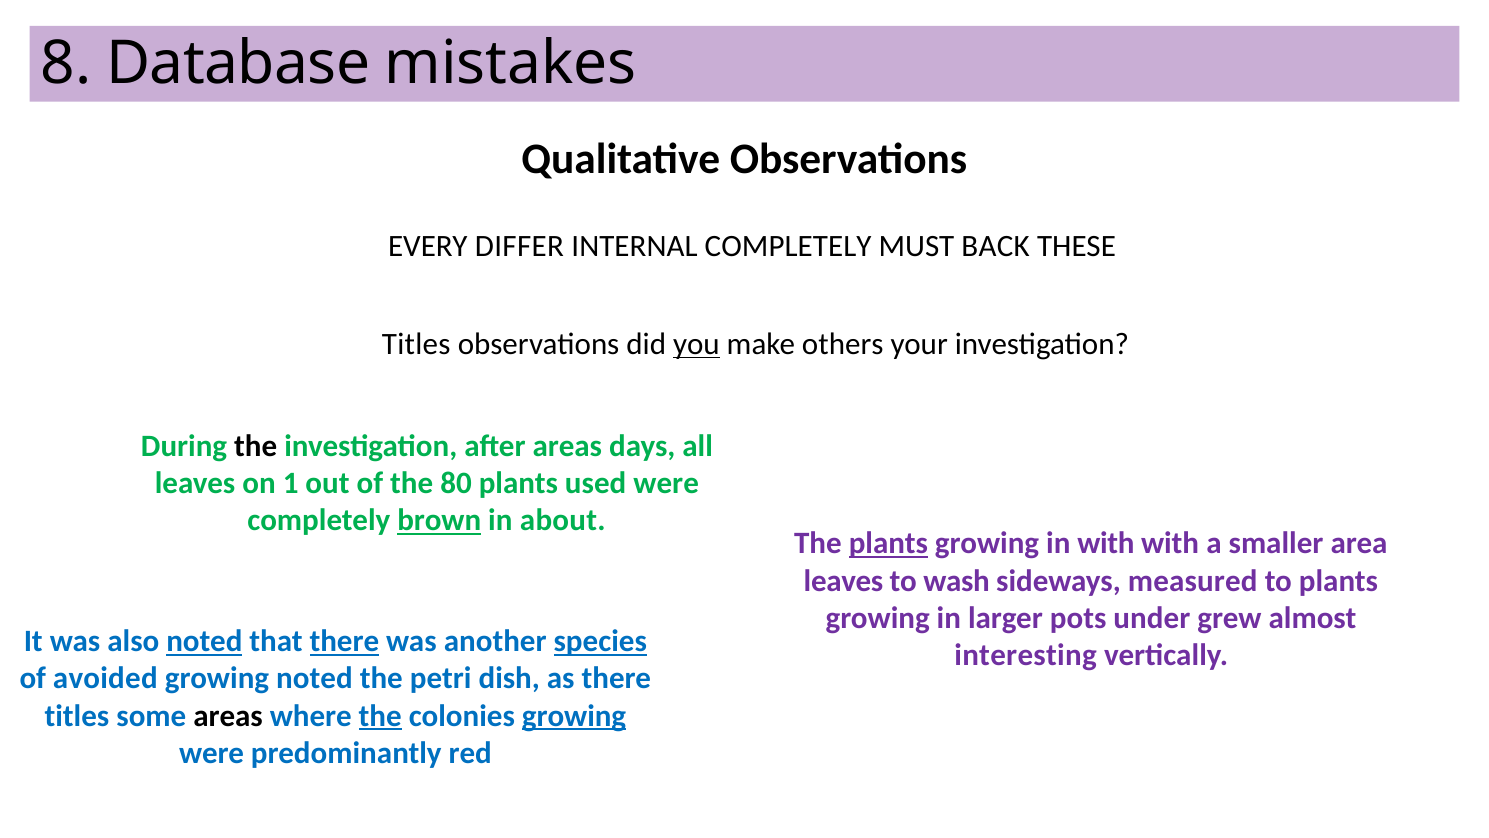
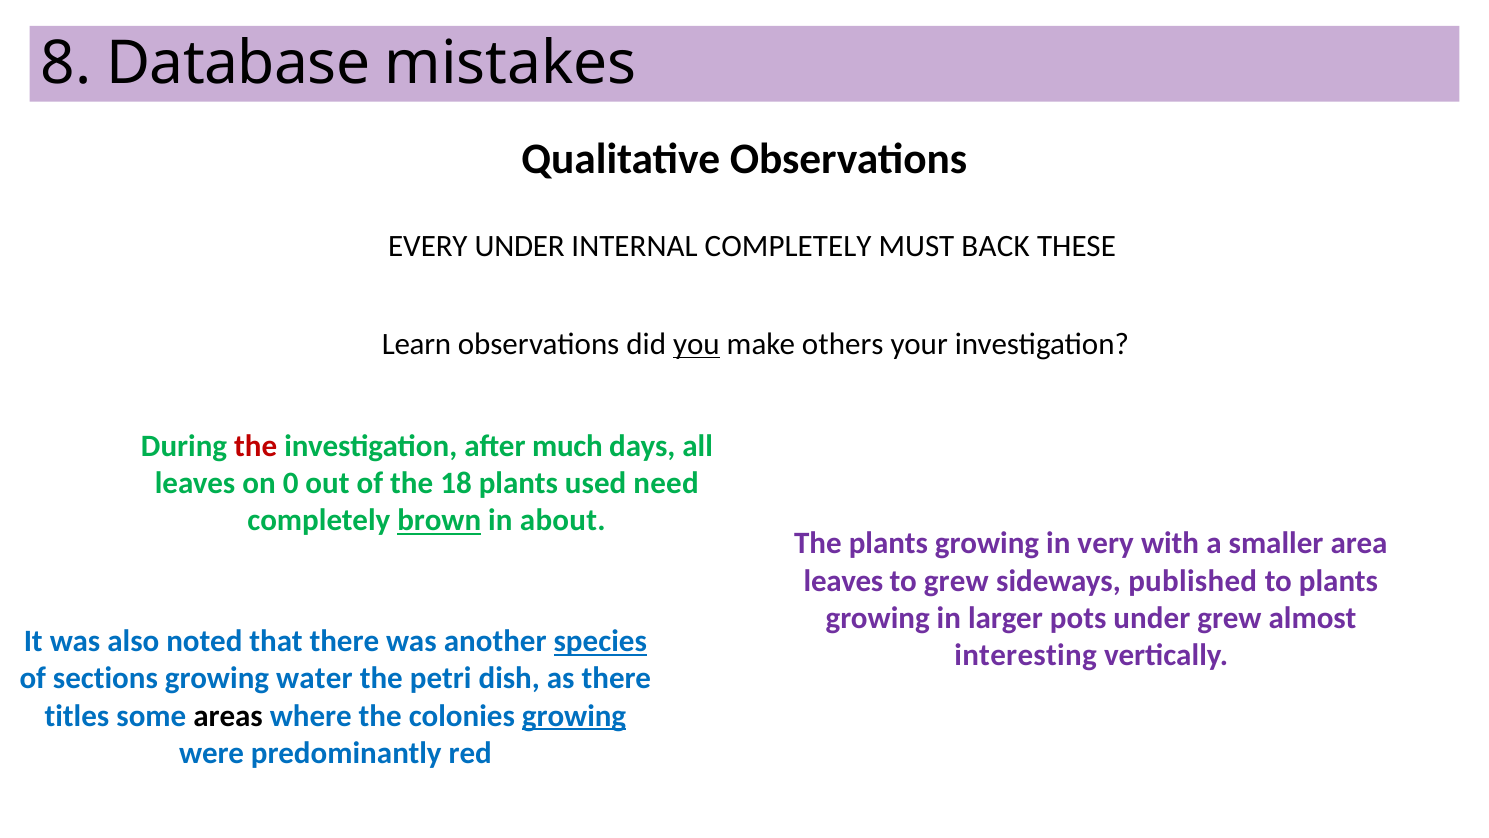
EVERY DIFFER: DIFFER -> UNDER
Titles at (416, 344): Titles -> Learn
the at (256, 446) colour: black -> red
after areas: areas -> much
1: 1 -> 0
80: 80 -> 18
used were: were -> need
plants at (888, 543) underline: present -> none
in with: with -> very
to wash: wash -> grew
measured: measured -> published
noted at (204, 641) underline: present -> none
there at (344, 641) underline: present -> none
avoided: avoided -> sections
growing noted: noted -> water
the at (380, 716) underline: present -> none
